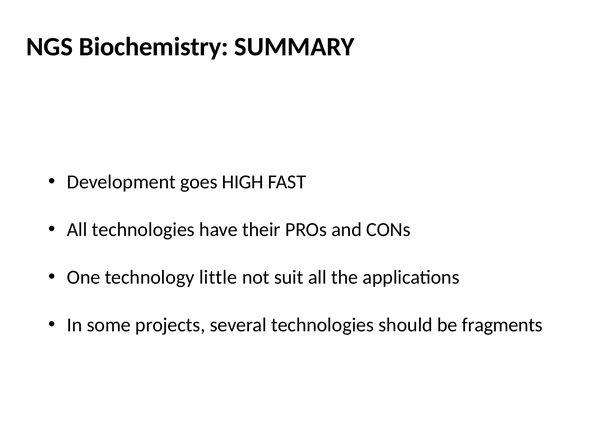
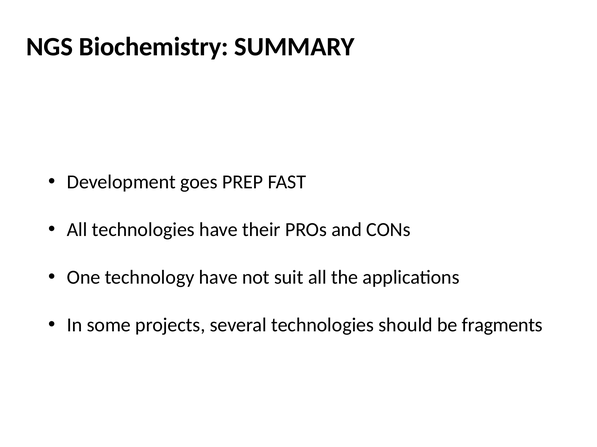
HIGH: HIGH -> PREP
technology little: little -> have
